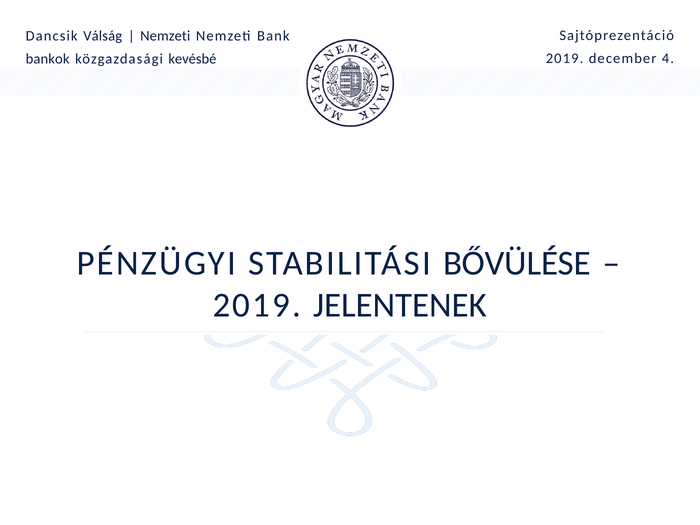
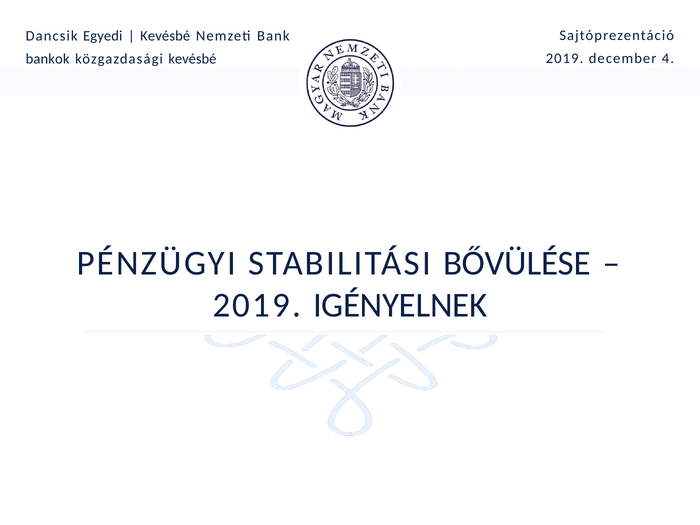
Válság: Válság -> Egyedi
Nemzeti at (165, 36): Nemzeti -> Kevésbé
JELENTENEK: JELENTENEK -> IGÉNYELNEK
